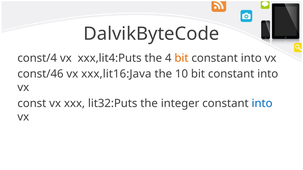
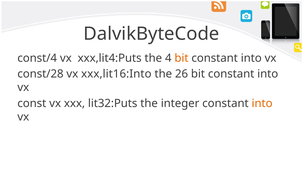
const/46: const/46 -> const/28
xxx,lit16:Java: xxx,lit16:Java -> xxx,lit16:Into
10: 10 -> 26
into at (262, 104) colour: blue -> orange
